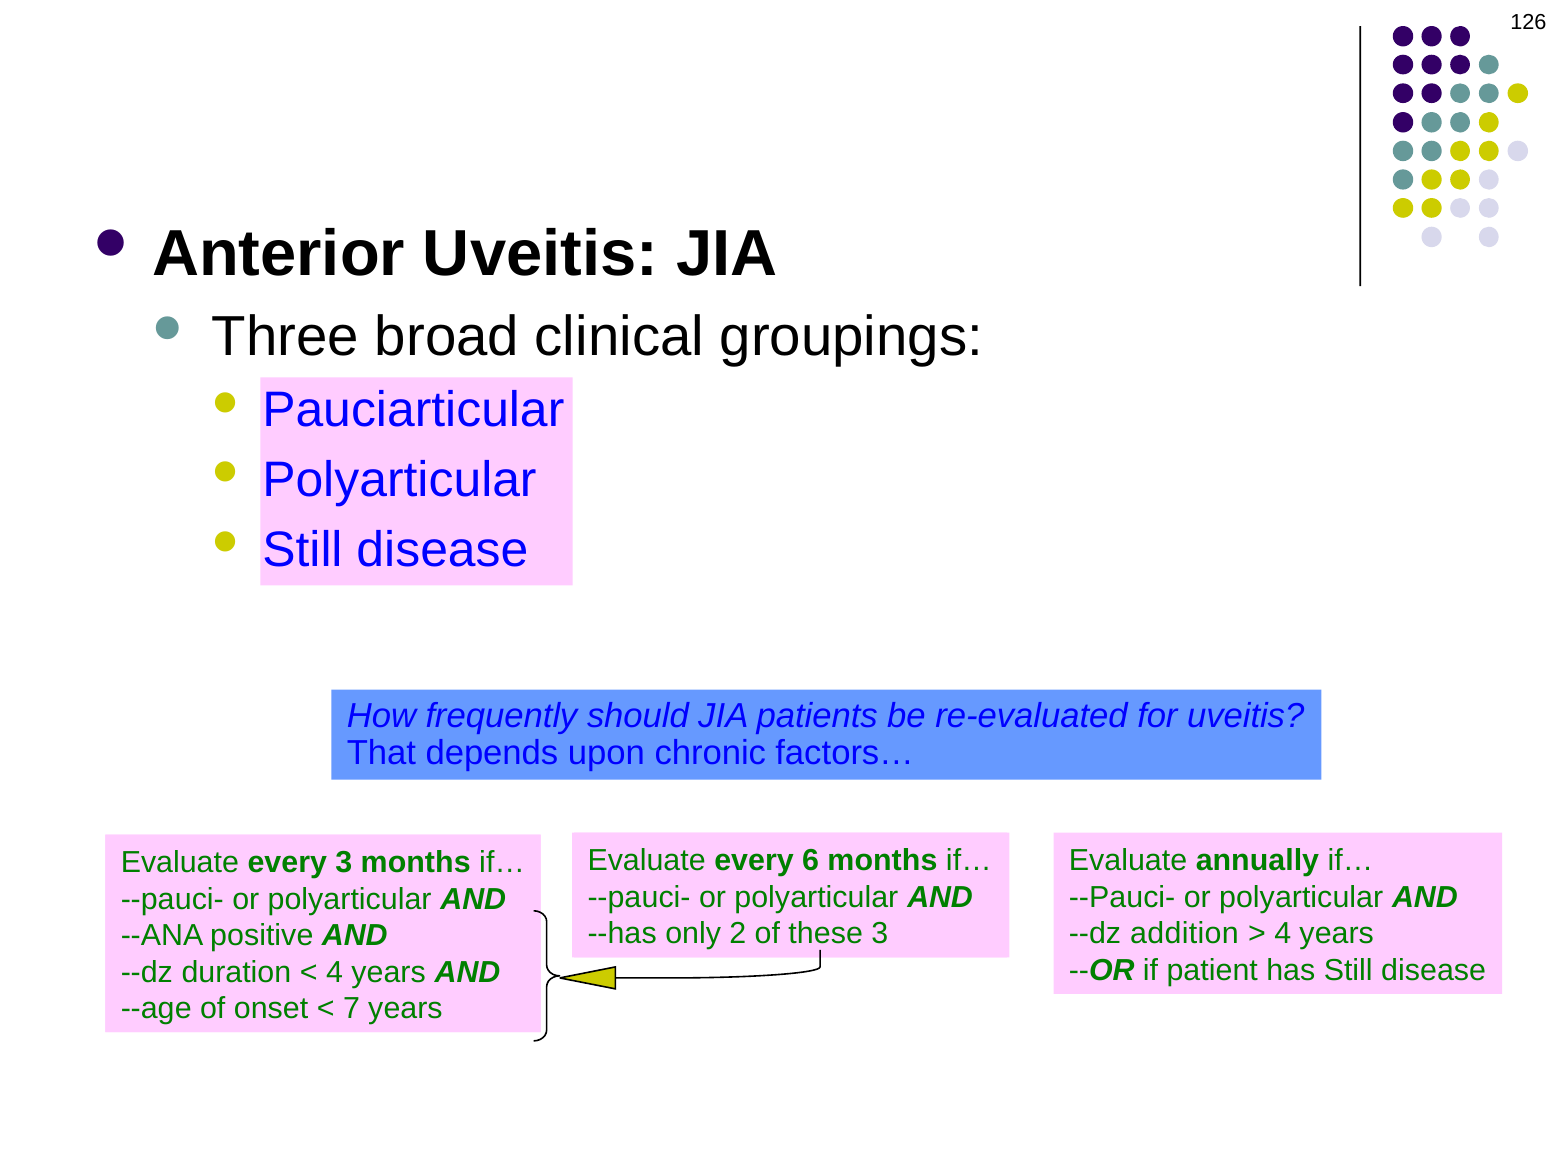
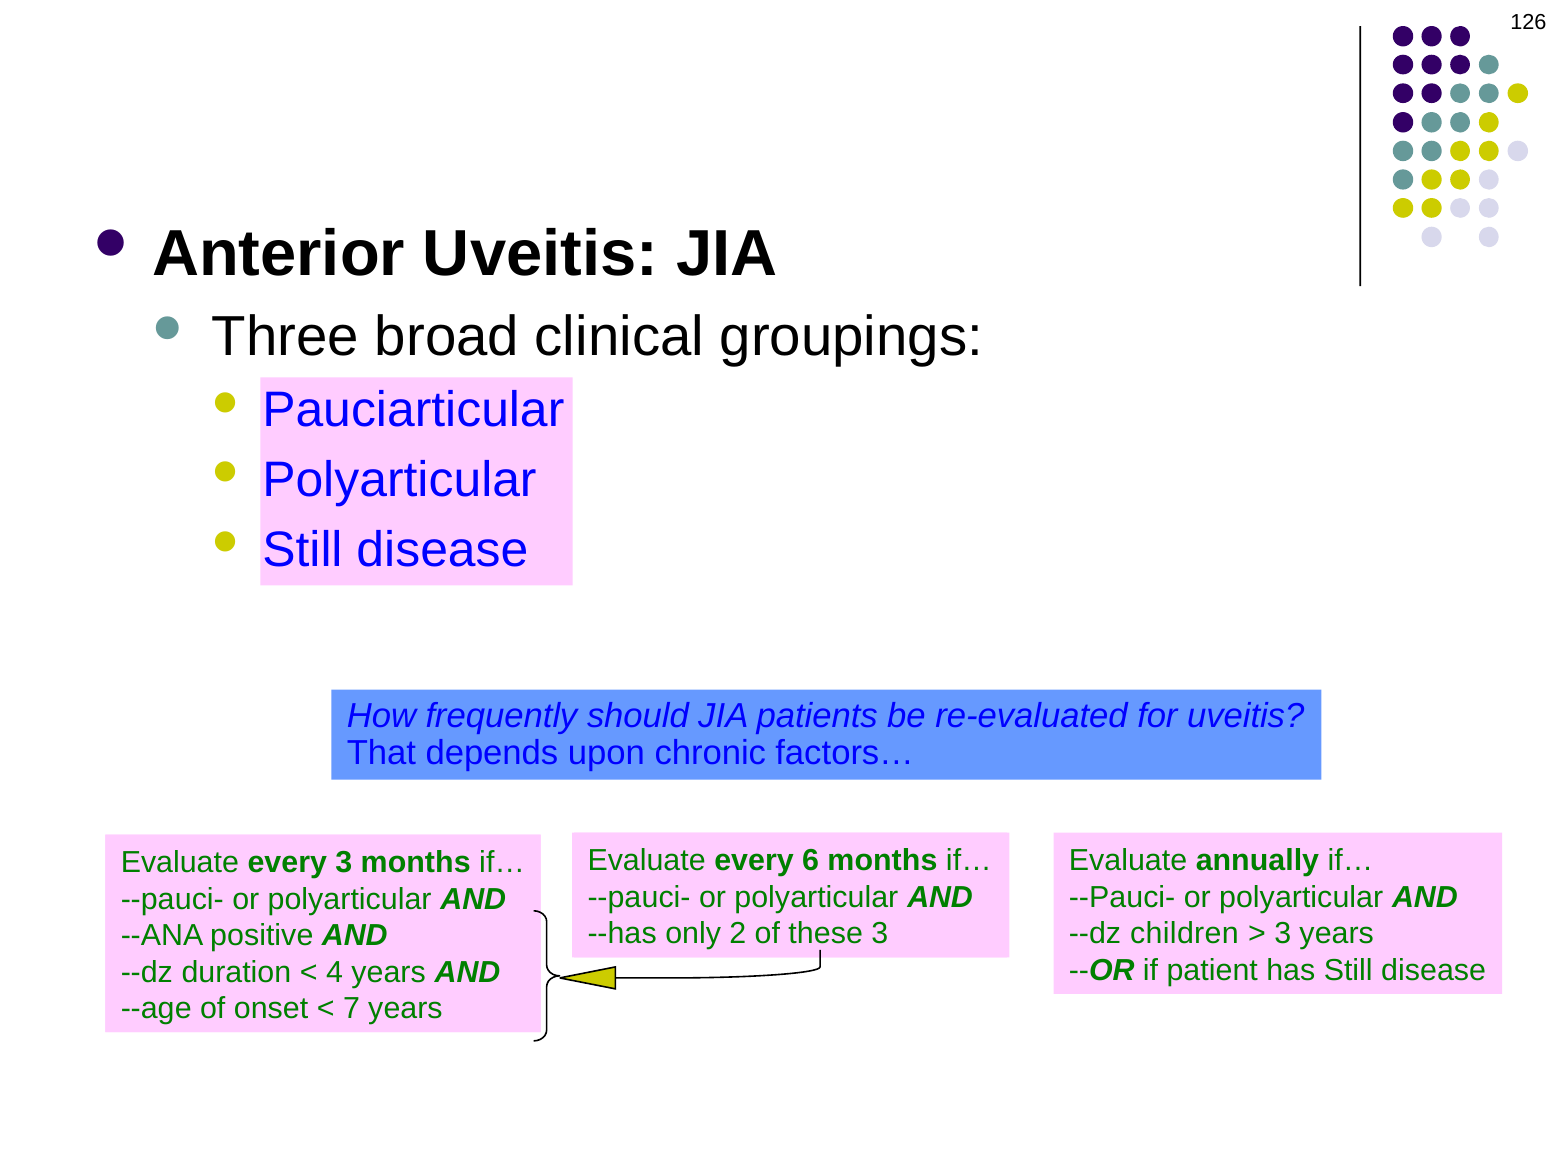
addition: addition -> children
4 at (1283, 934): 4 -> 3
